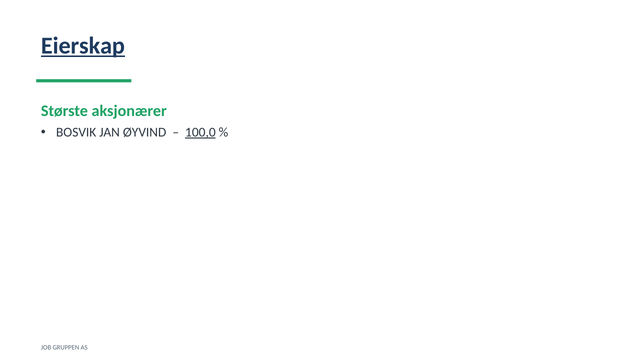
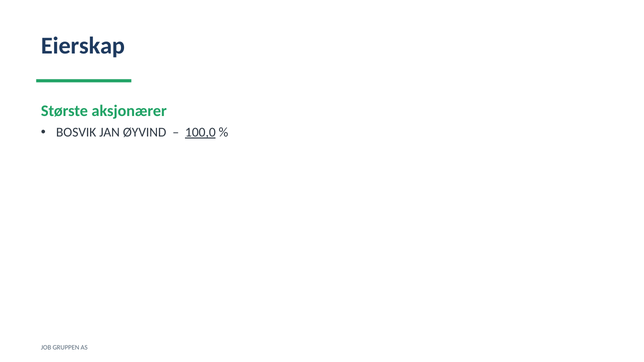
Eierskap underline: present -> none
